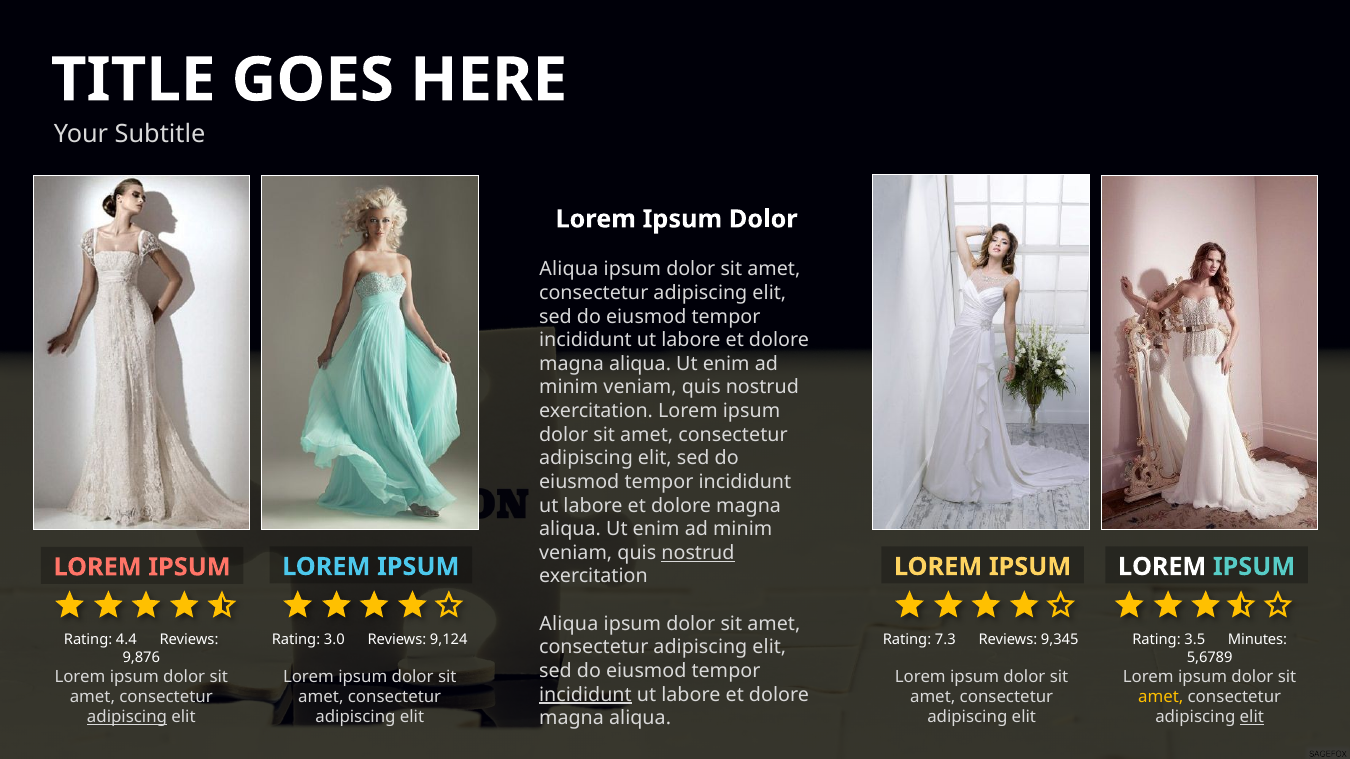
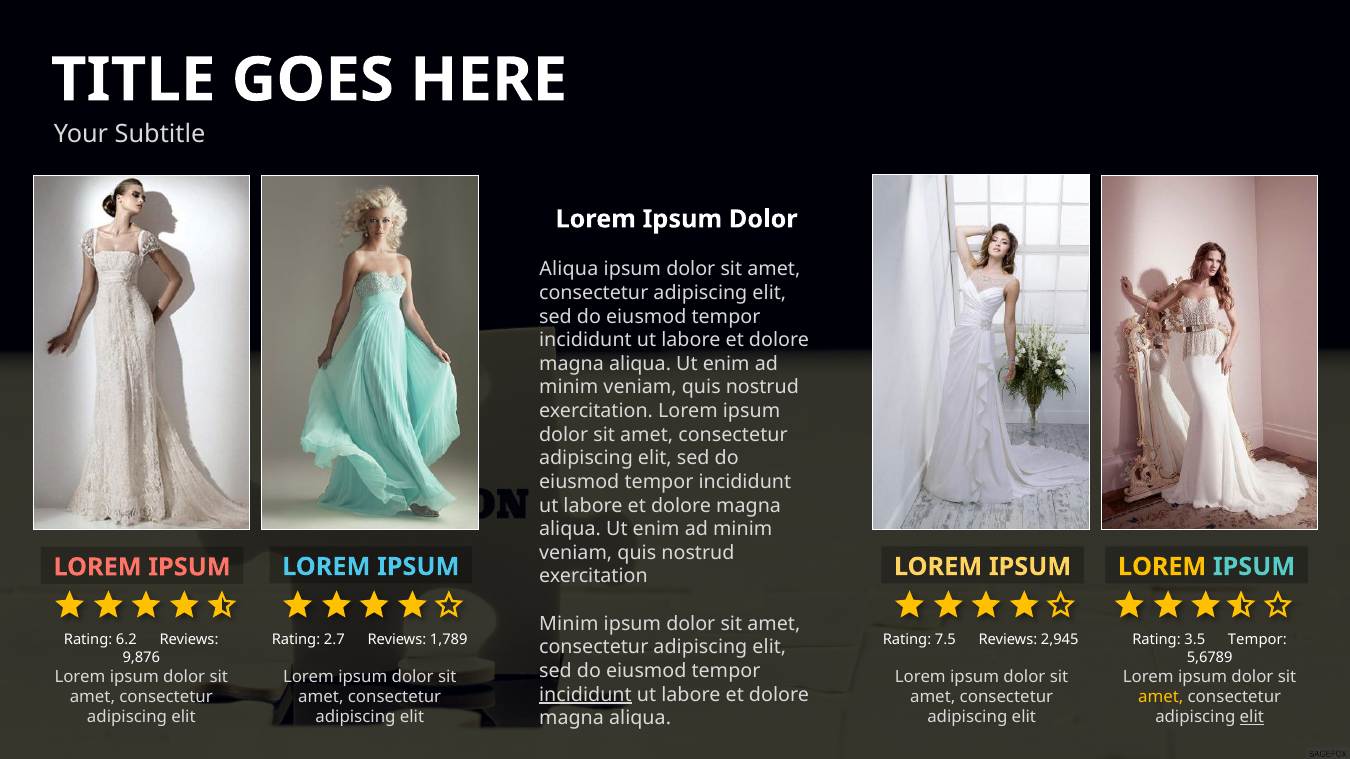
nostrud at (698, 553) underline: present -> none
LOREM at (1162, 567) colour: white -> yellow
Aliqua at (569, 624): Aliqua -> Minim
3.0: 3.0 -> 2.7
9,124: 9,124 -> 1,789
7.3: 7.3 -> 7.5
9,345: 9,345 -> 2,945
3.5 Minutes: Minutes -> Tempor
4.4: 4.4 -> 6.2
adipiscing at (127, 718) underline: present -> none
